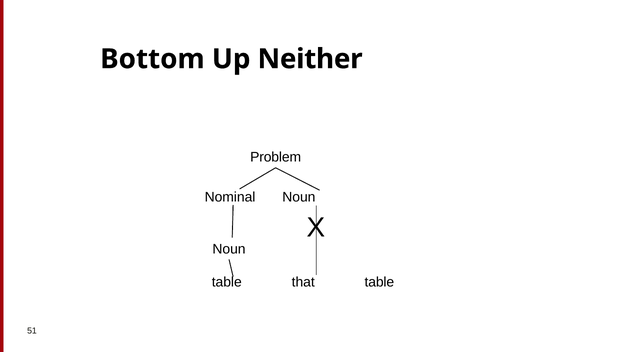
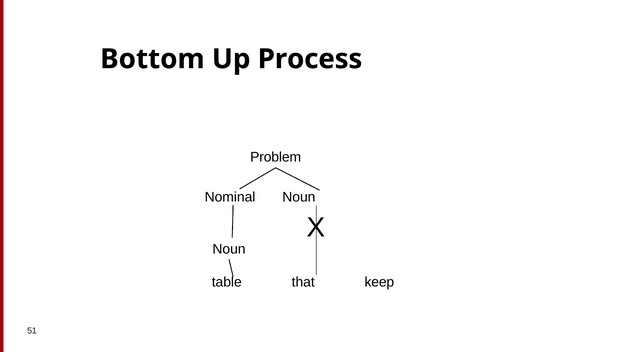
Neither: Neither -> Process
that table: table -> keep
